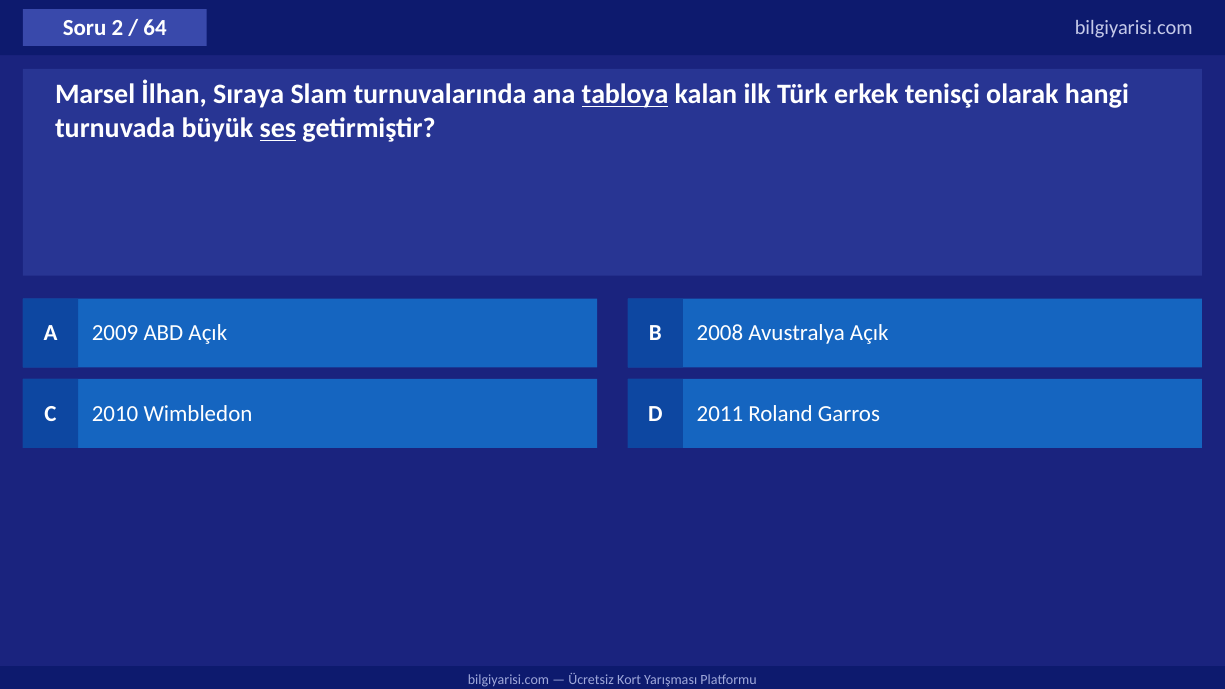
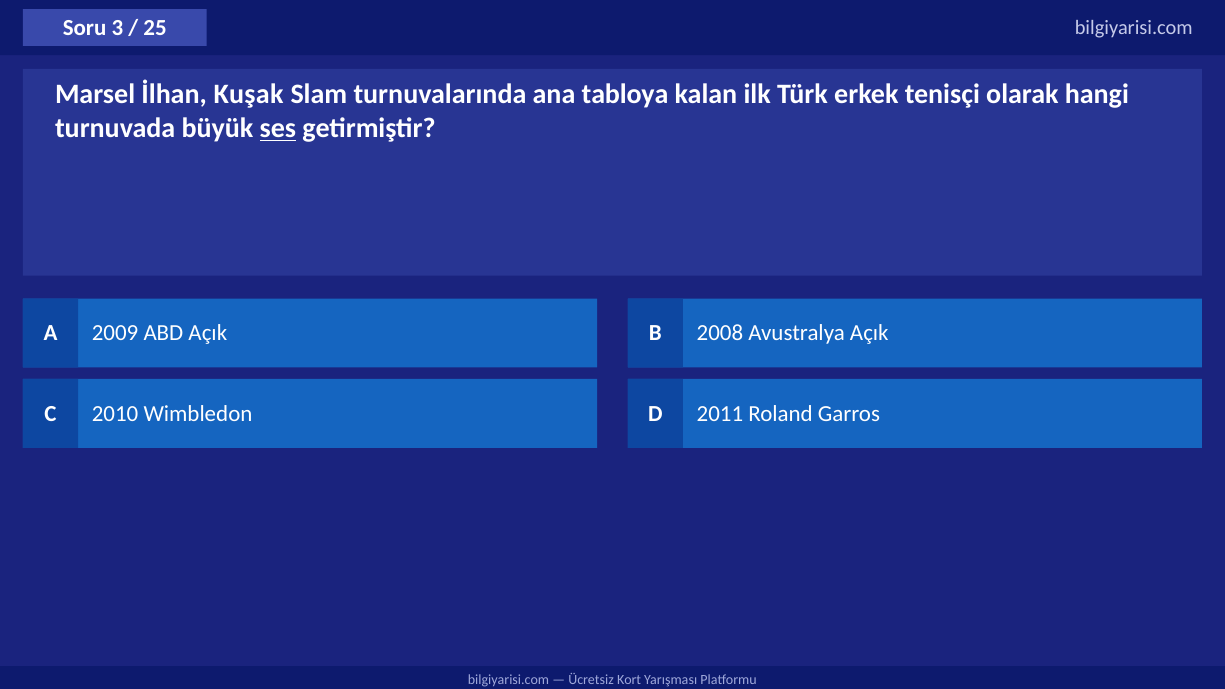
2: 2 -> 3
64: 64 -> 25
Sıraya: Sıraya -> Kuşak
tabloya underline: present -> none
